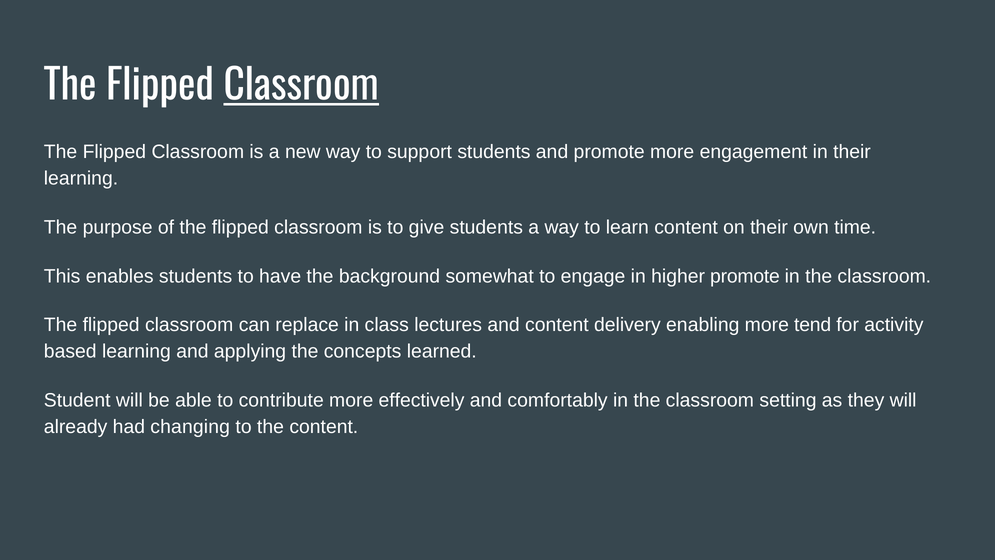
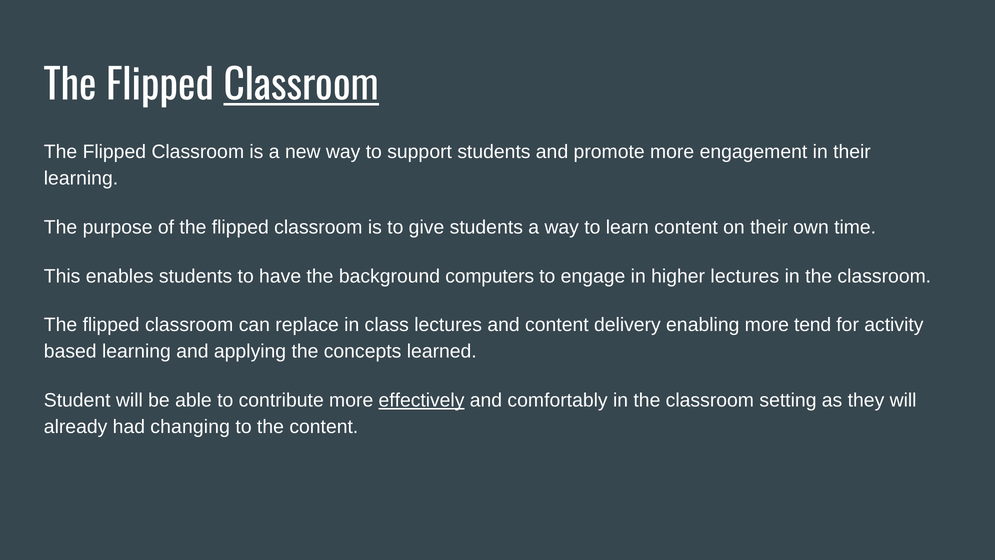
somewhat: somewhat -> computers
higher promote: promote -> lectures
effectively underline: none -> present
